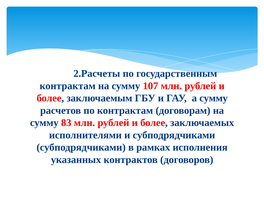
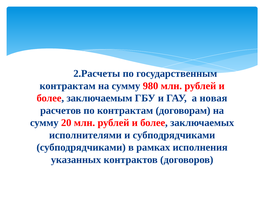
107: 107 -> 980
а сумму: сумму -> новая
83: 83 -> 20
